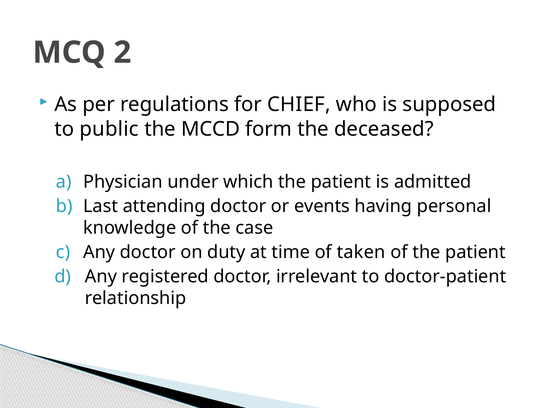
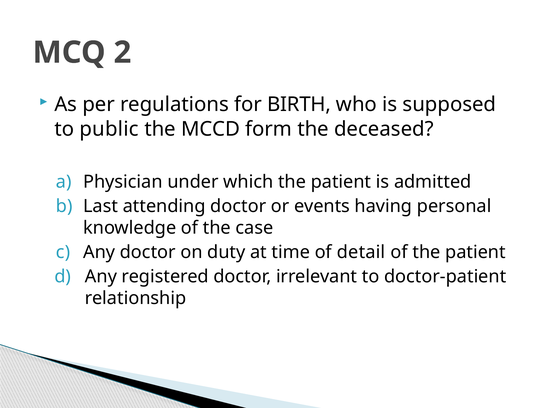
CHIEF: CHIEF -> BIRTH
taken: taken -> detail
